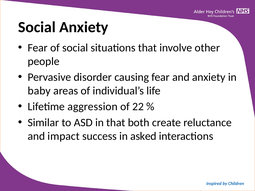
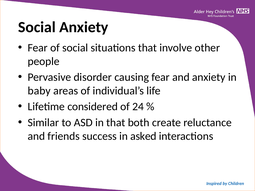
aggression: aggression -> considered
22: 22 -> 24
impact: impact -> friends
